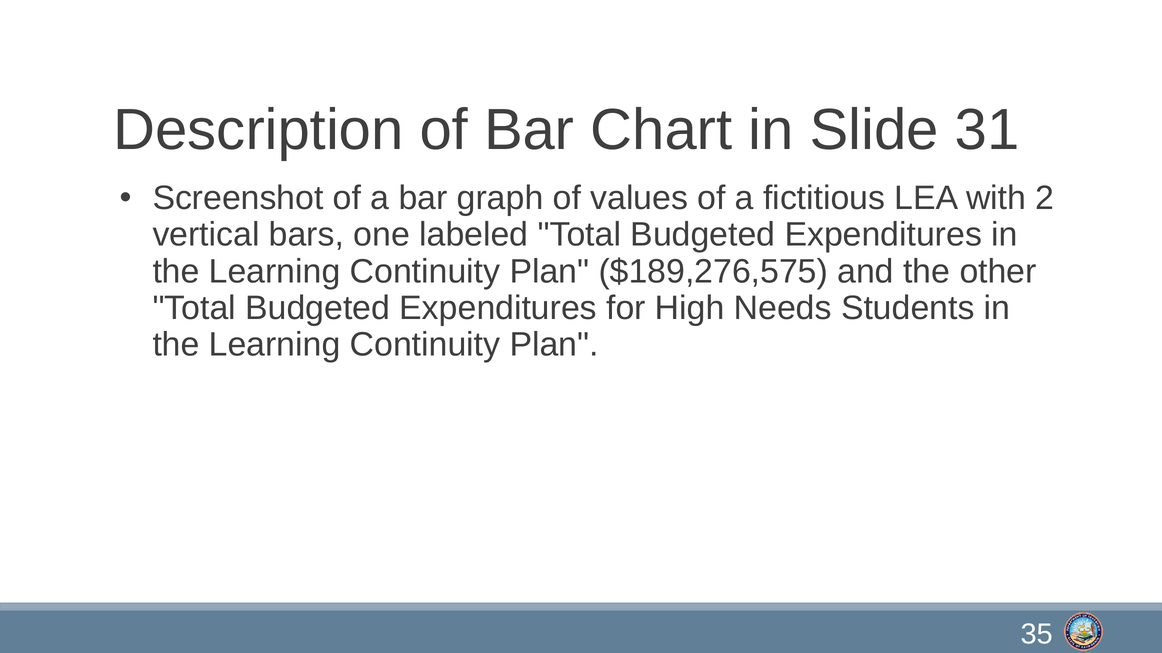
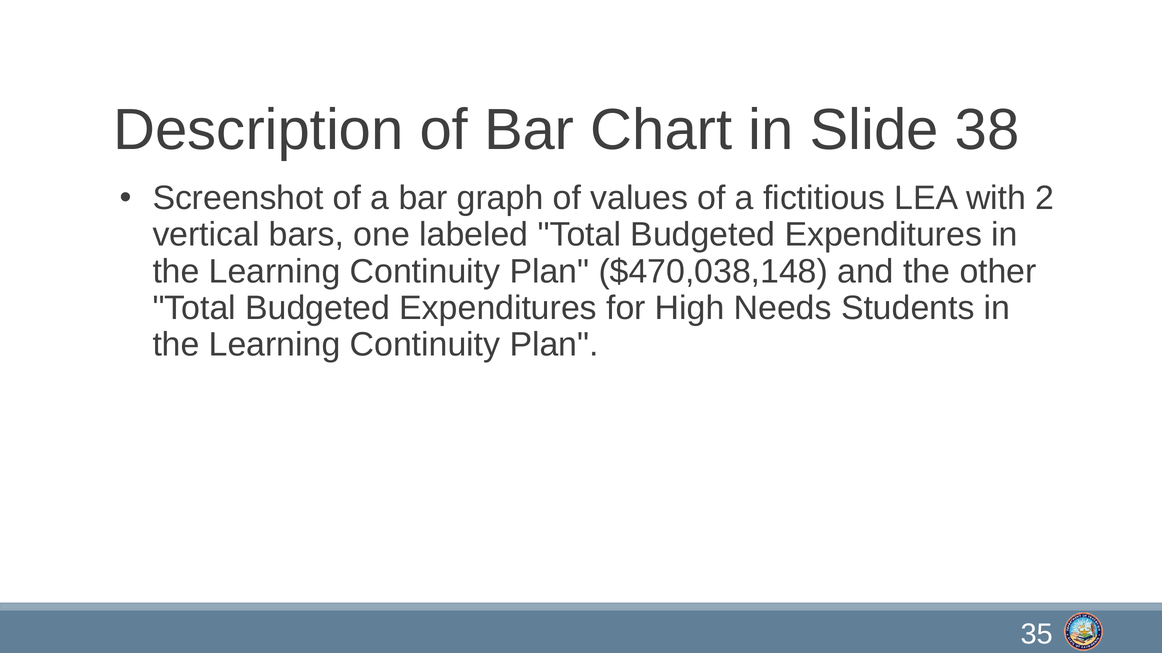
31: 31 -> 38
$189,276,575: $189,276,575 -> $470,038,148
